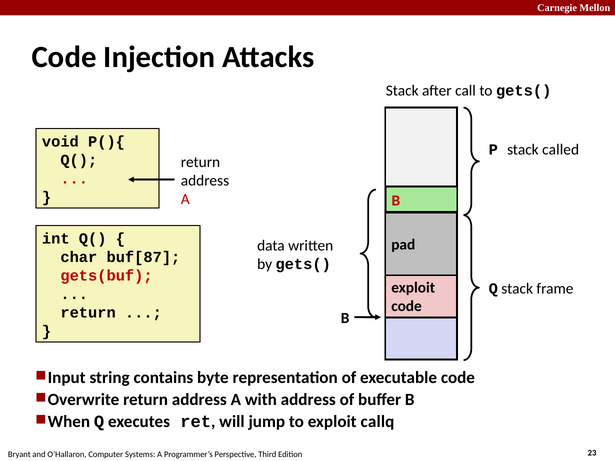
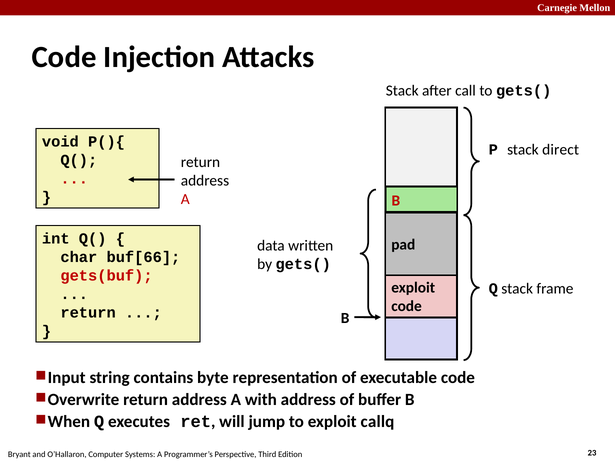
called: called -> direct
buf[87: buf[87 -> buf[66
